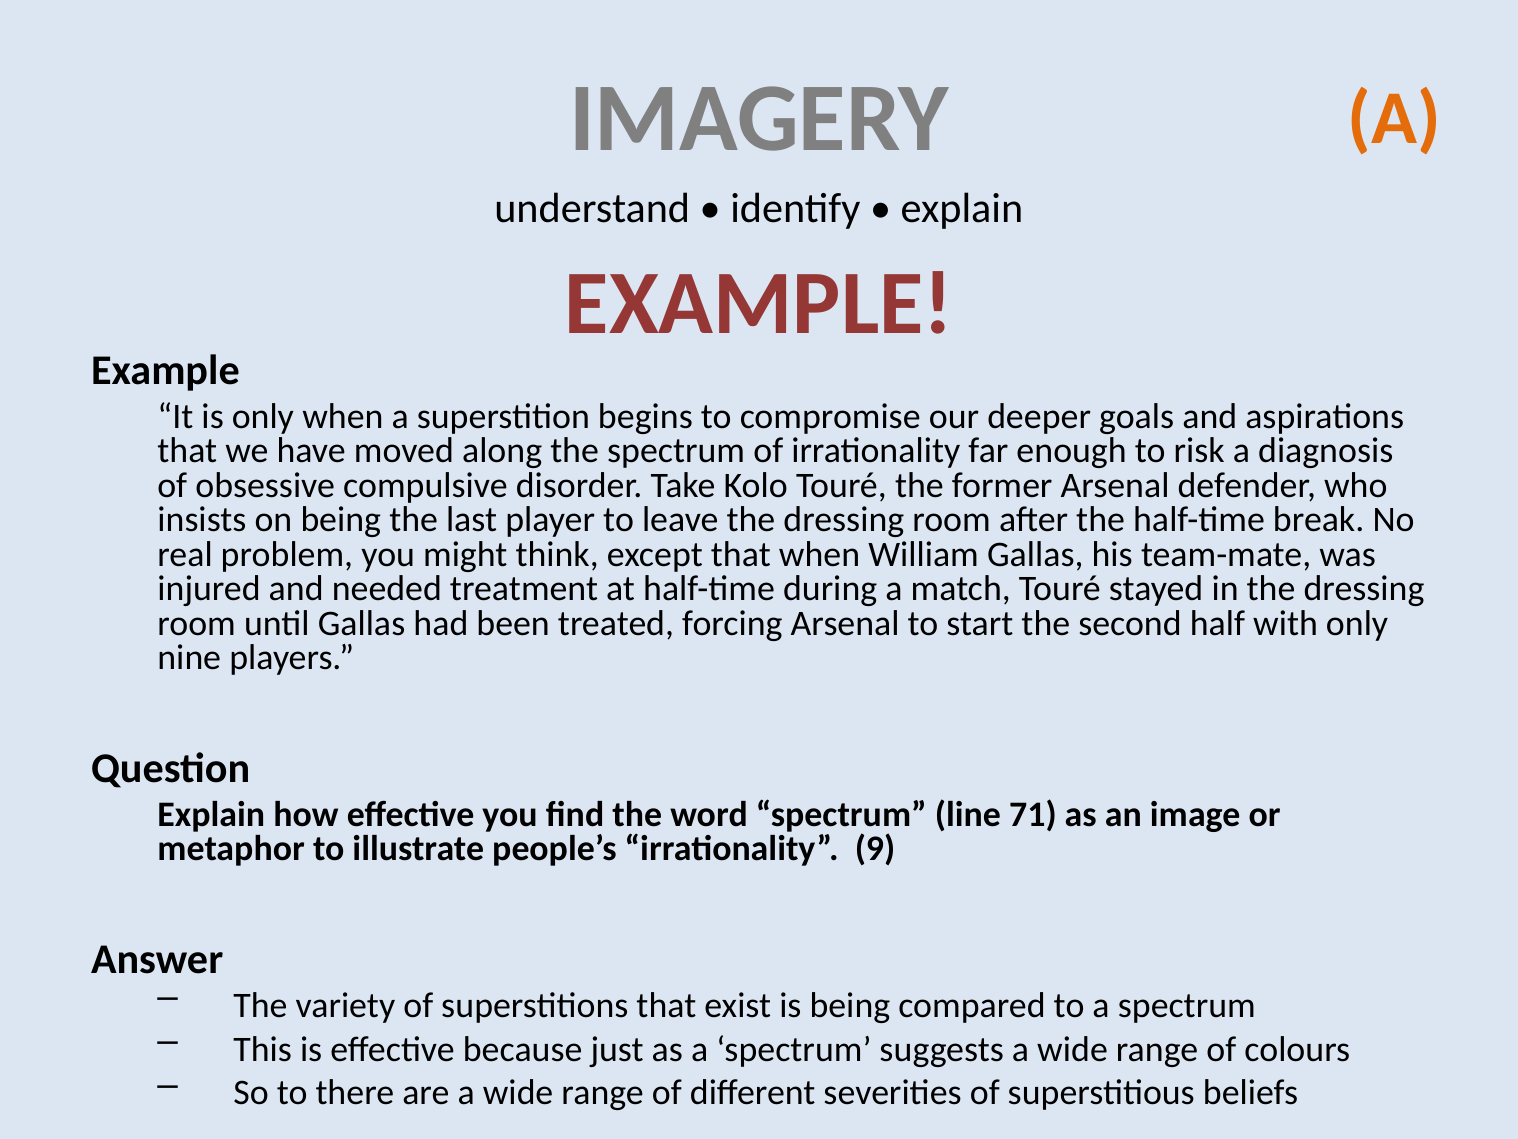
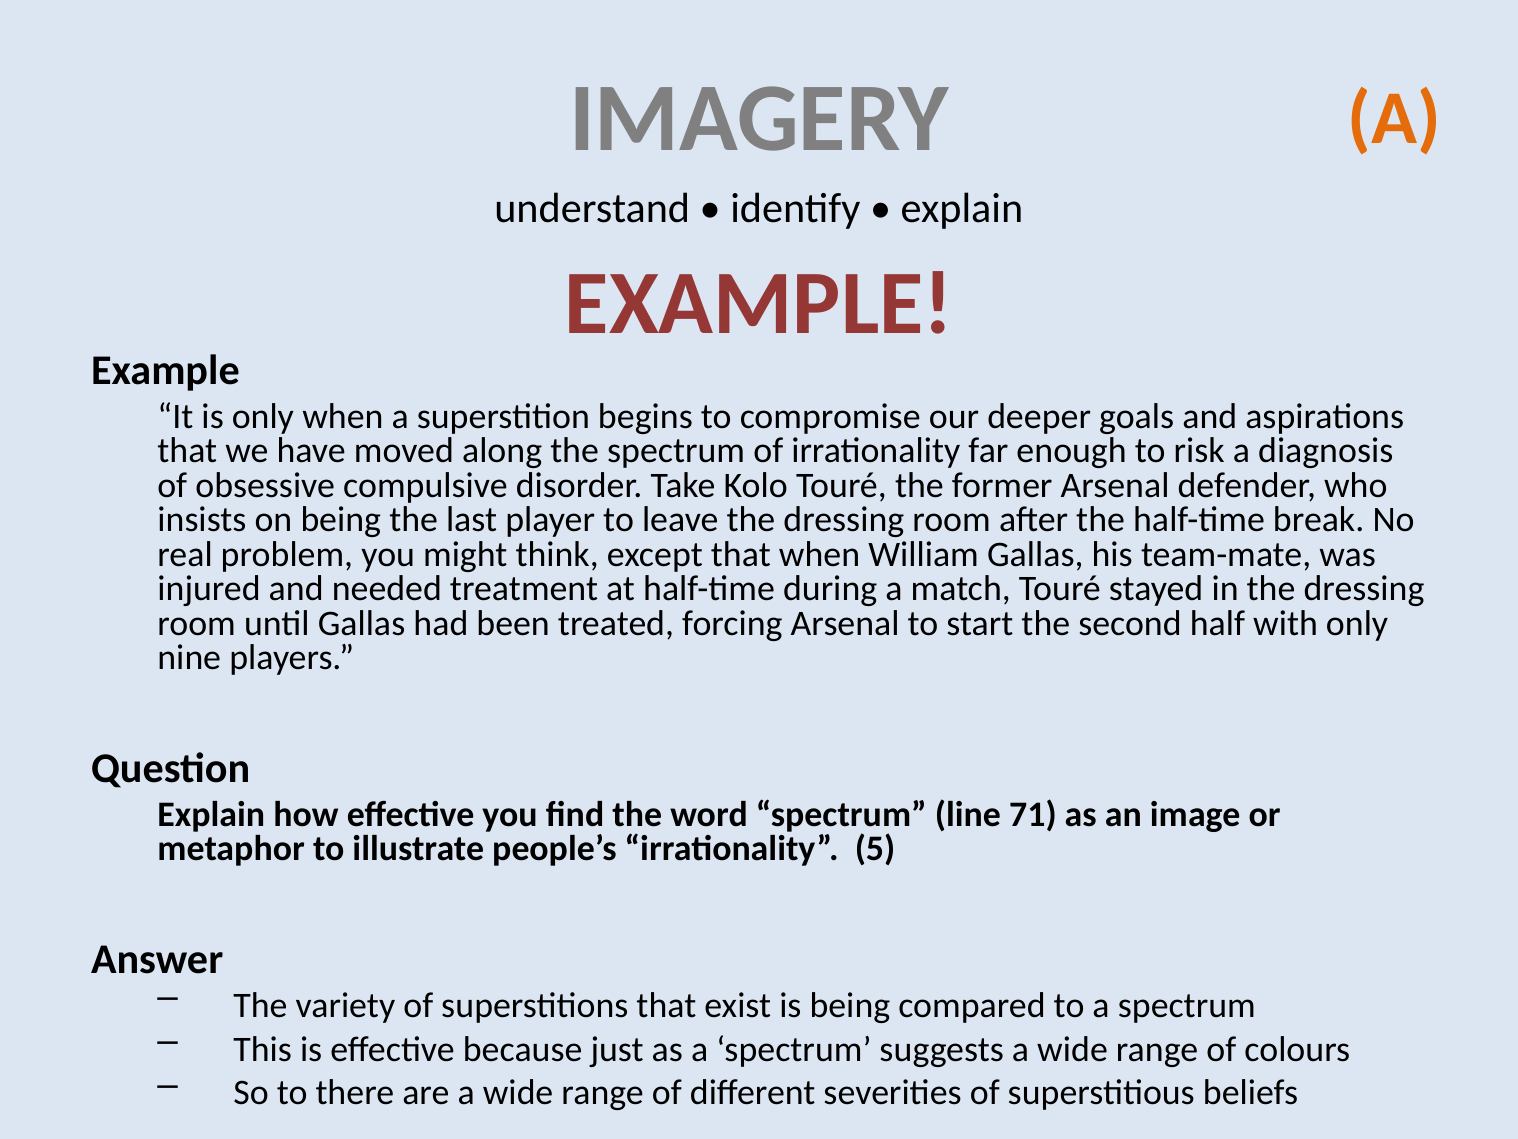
9: 9 -> 5
